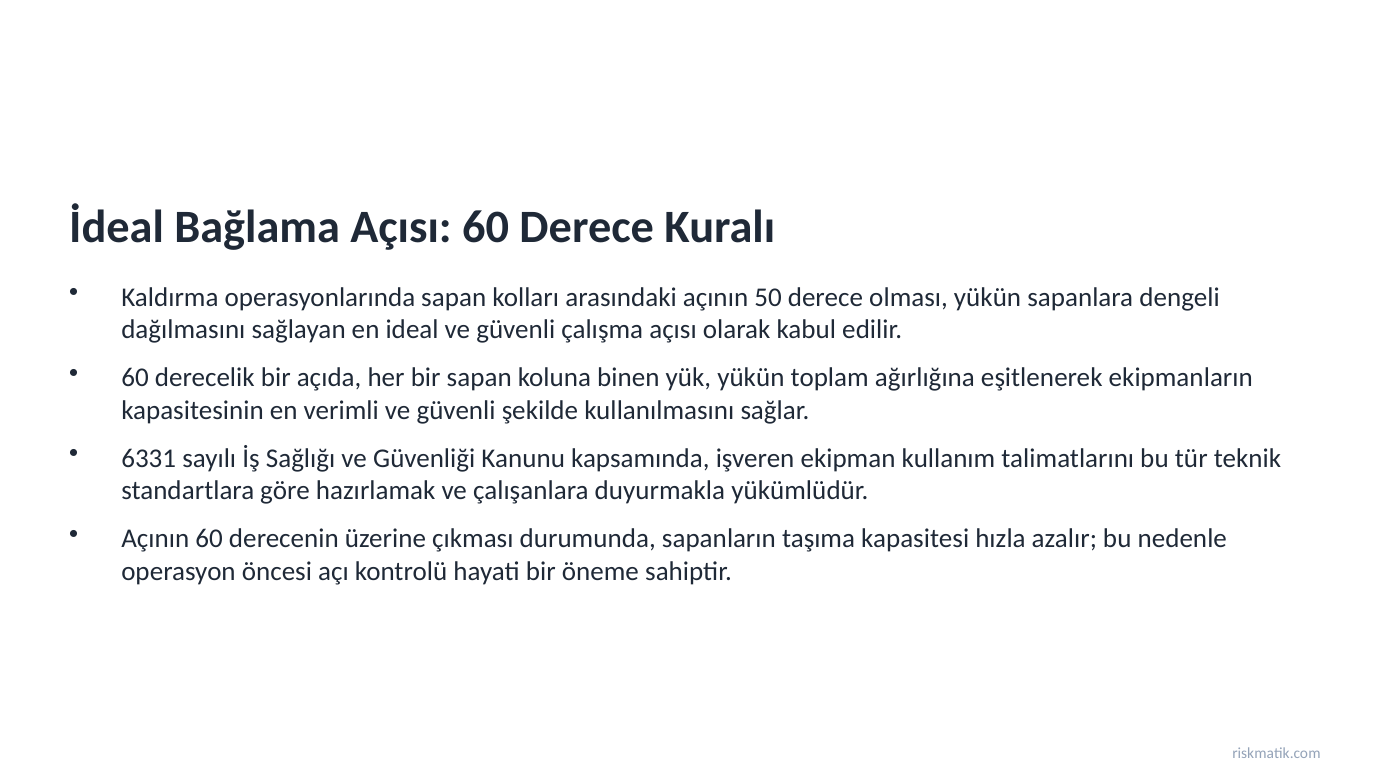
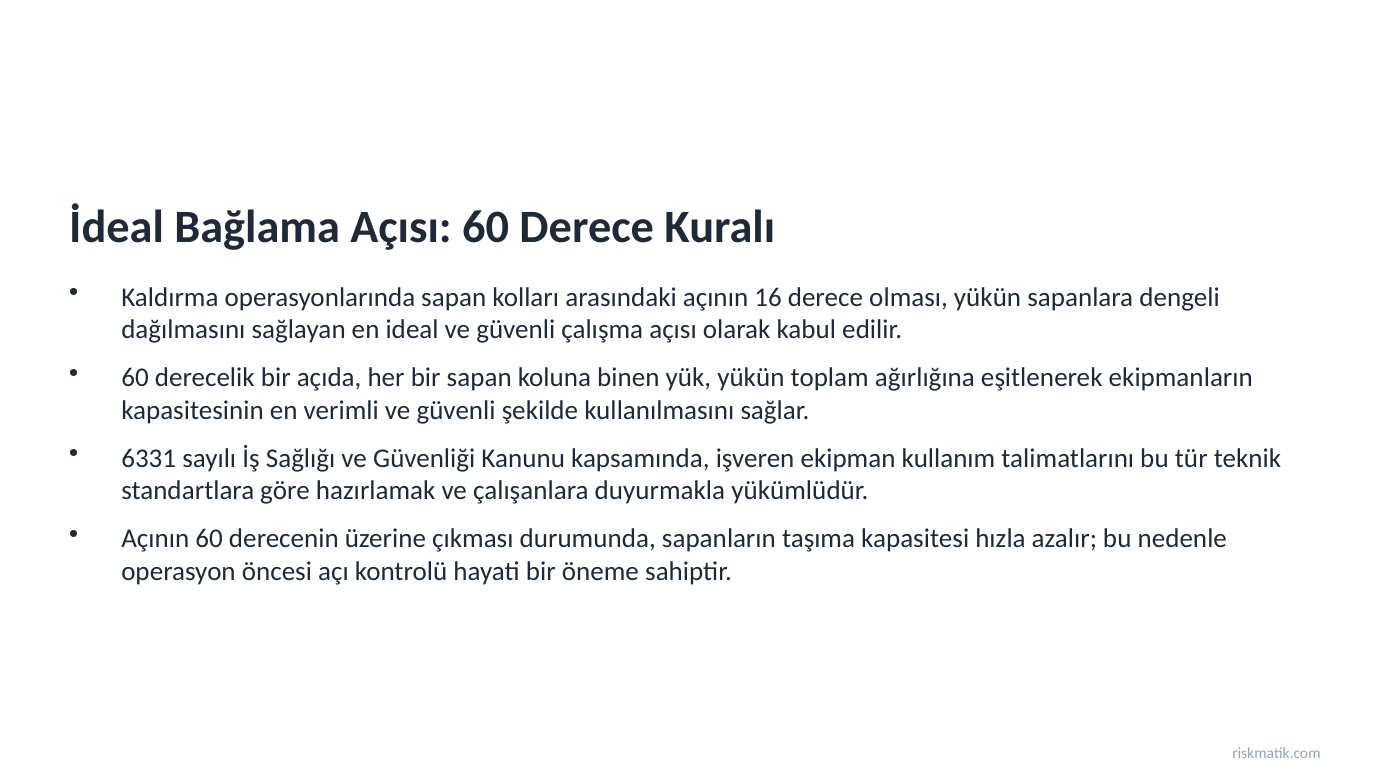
50: 50 -> 16
